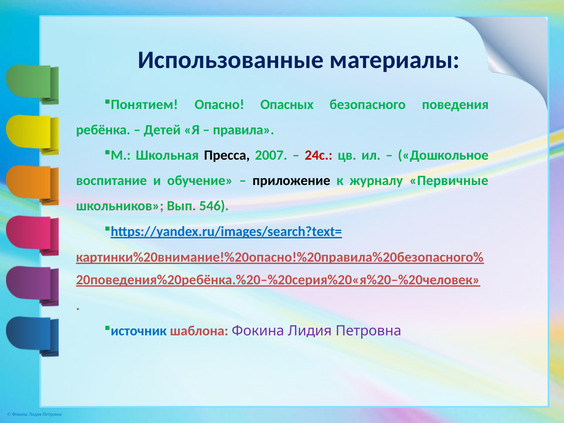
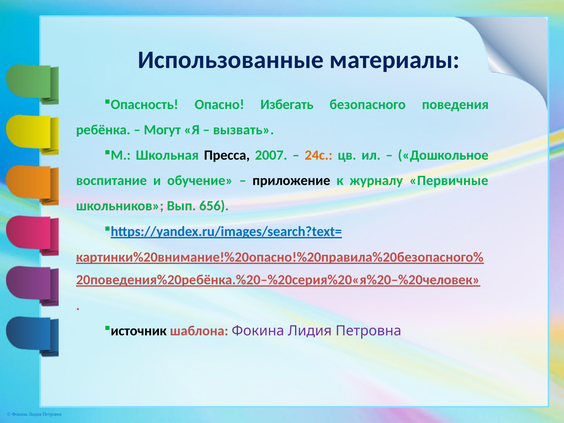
Понятием: Понятием -> Опасность
Опасных: Опасных -> Избегать
Детей: Детей -> Могут
правила: правила -> вызвать
24с colour: red -> orange
546: 546 -> 656
источник colour: blue -> black
